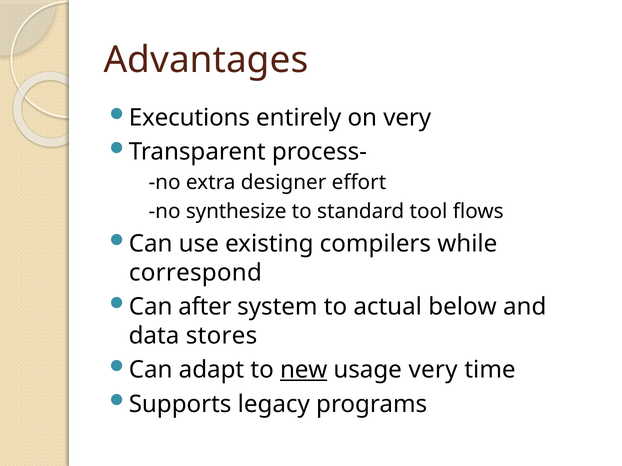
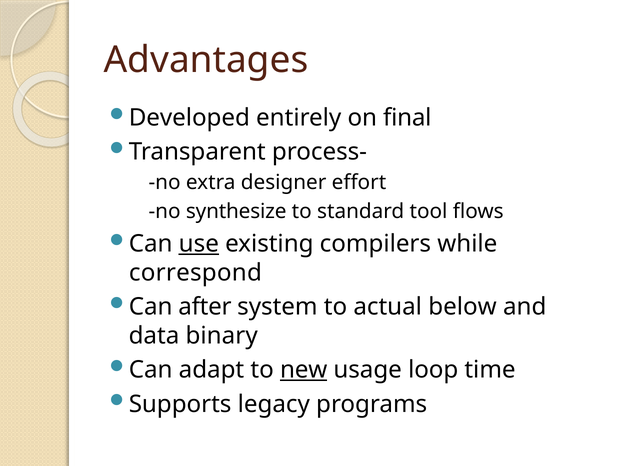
Executions: Executions -> Developed
on very: very -> final
use underline: none -> present
stores: stores -> binary
usage very: very -> loop
